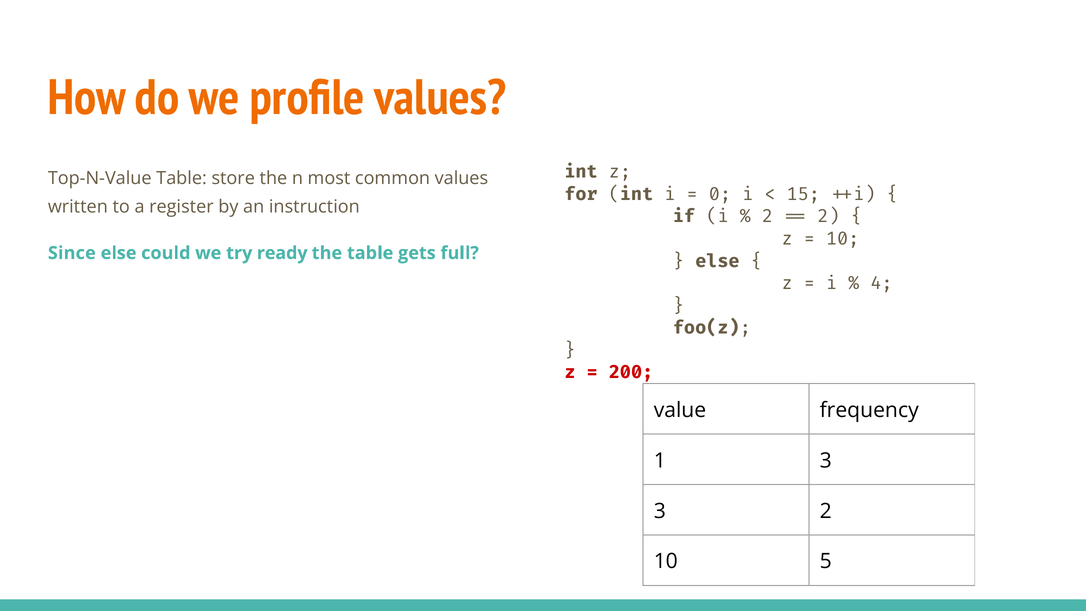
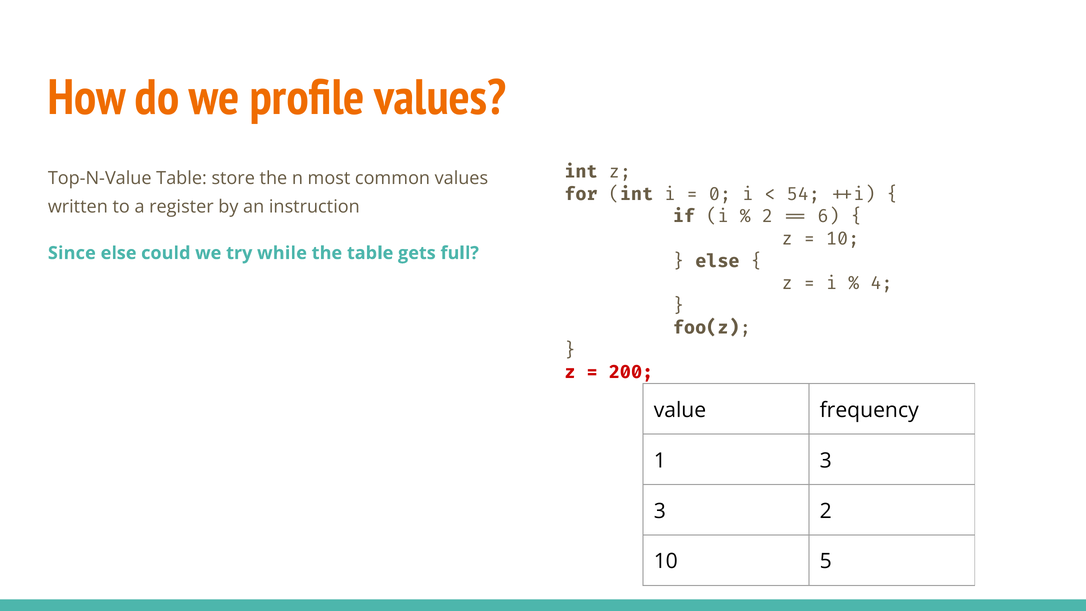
15: 15 -> 54
2 at (829, 216): 2 -> 6
ready: ready -> while
